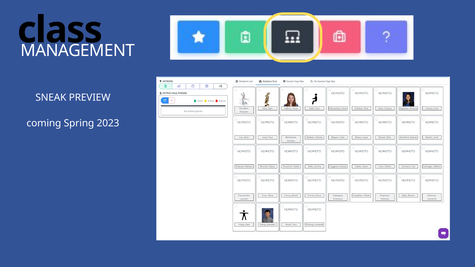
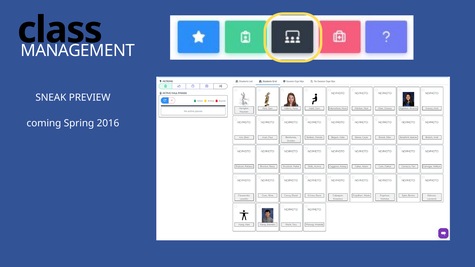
2023: 2023 -> 2016
